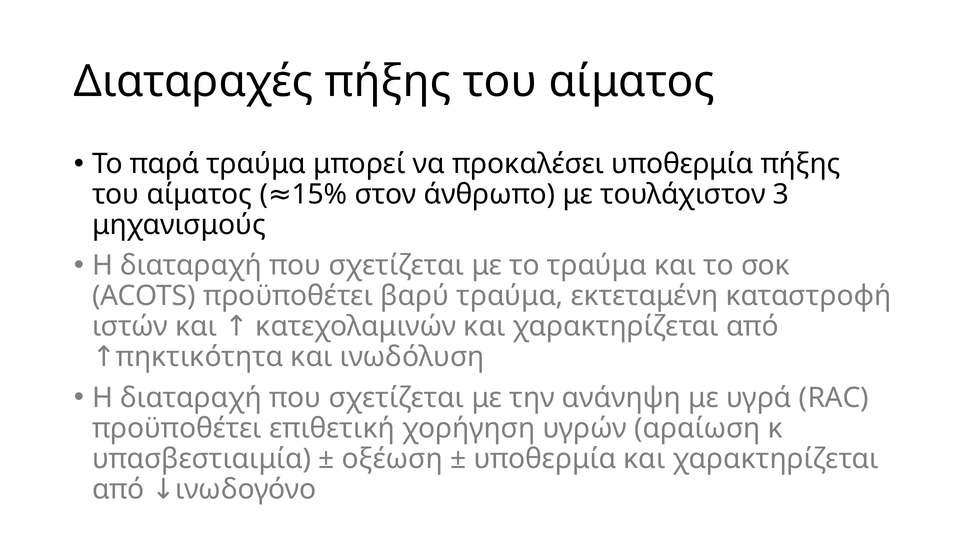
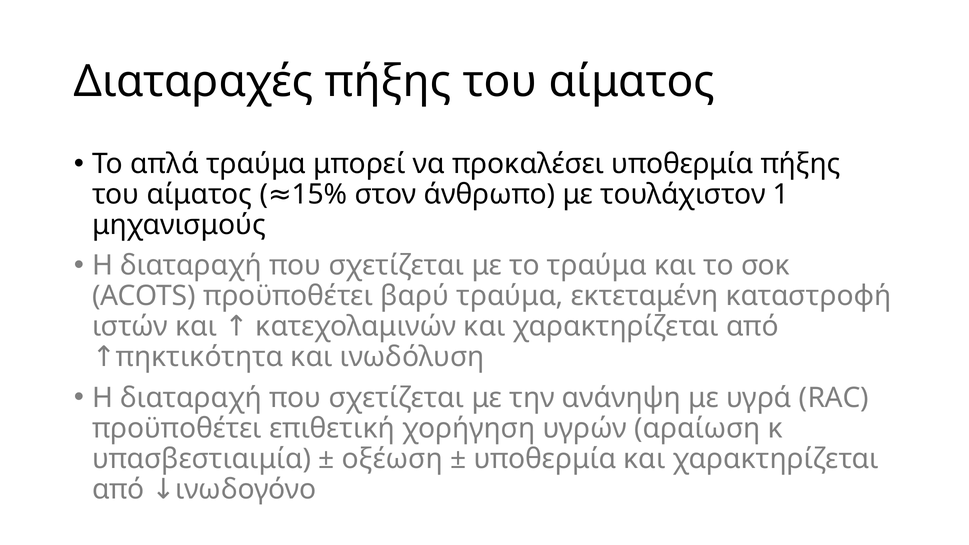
παρά: παρά -> απλά
3: 3 -> 1
